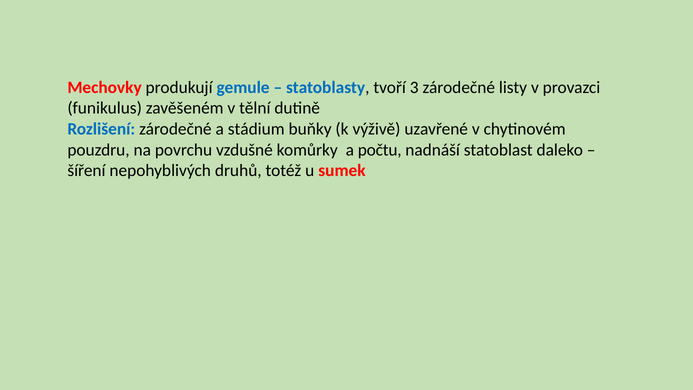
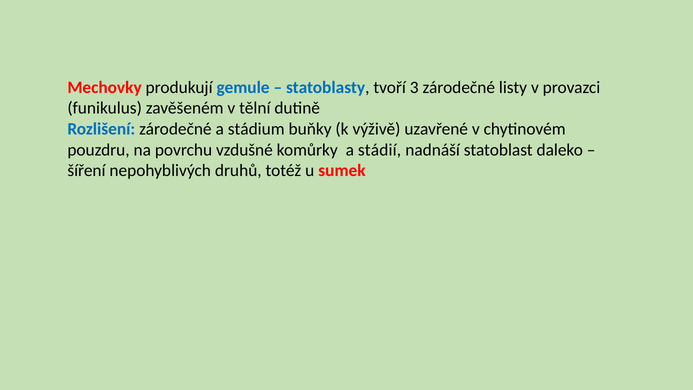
počtu: počtu -> stádií
